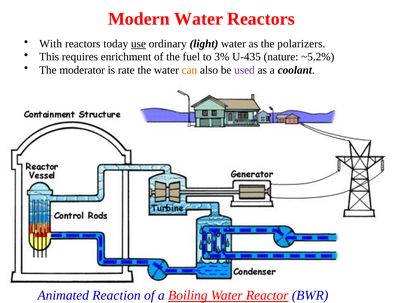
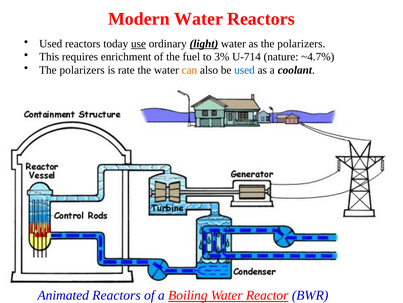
With at (51, 44): With -> Used
light underline: none -> present
U-435: U-435 -> U-714
~5.2%: ~5.2% -> ~4.7%
moderator at (82, 70): moderator -> polarizers
used at (245, 70) colour: purple -> blue
Animated Reaction: Reaction -> Reactors
